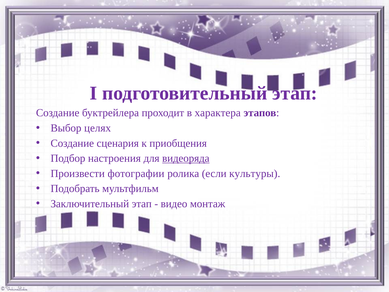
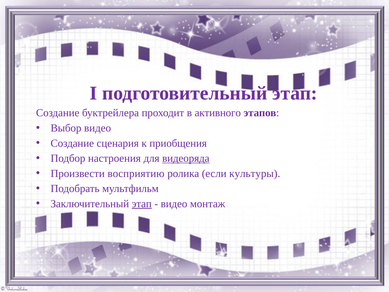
характера: характера -> активного
Выбор целях: целях -> видео
фотографии: фотографии -> восприятию
этап at (142, 204) underline: none -> present
